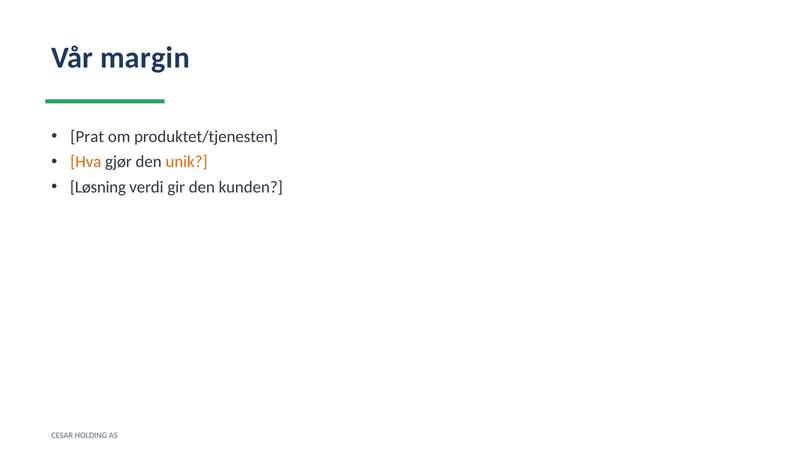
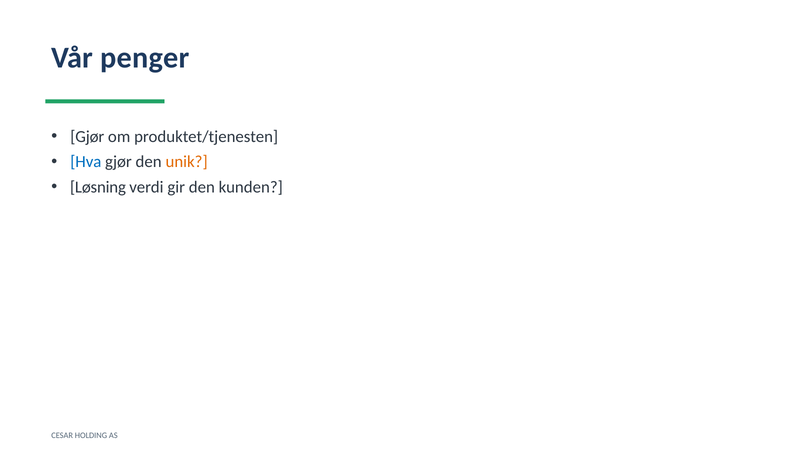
margin: margin -> penger
Prat at (87, 137): Prat -> Gjør
Hva colour: orange -> blue
